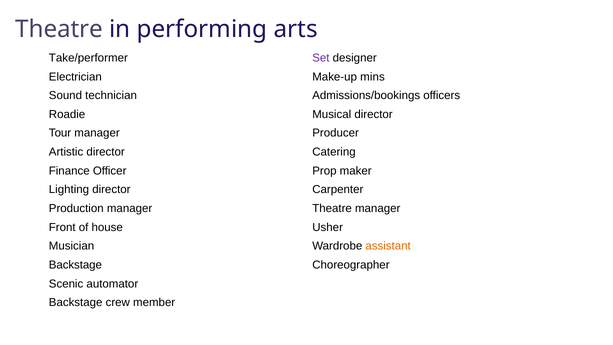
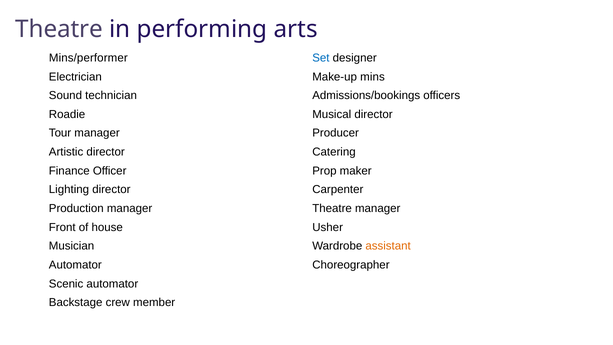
Take/performer: Take/performer -> Mins/performer
Set colour: purple -> blue
Backstage at (75, 265): Backstage -> Automator
